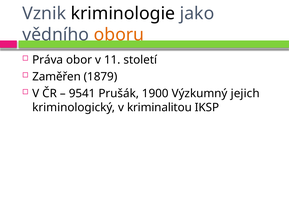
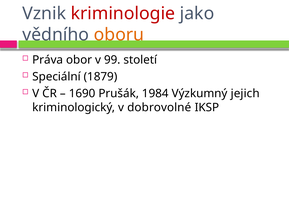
kriminologie colour: black -> red
11: 11 -> 99
Zaměřen: Zaměřen -> Speciální
9541: 9541 -> 1690
1900: 1900 -> 1984
kriminalitou: kriminalitou -> dobrovolné
